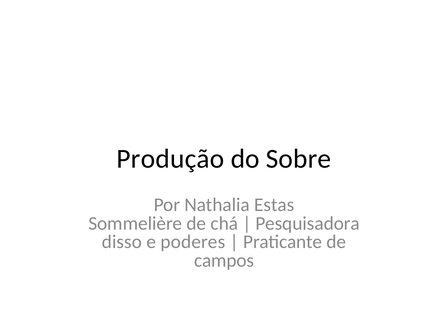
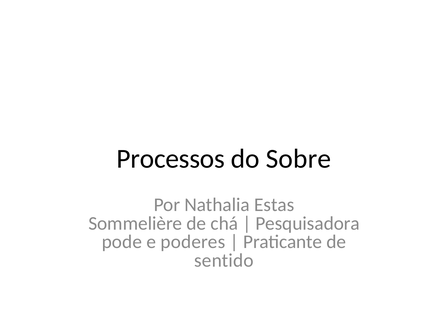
Produção: Produção -> Processos
disso: disso -> pode
campos: campos -> sentido
